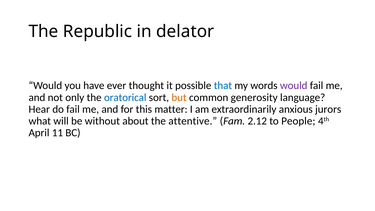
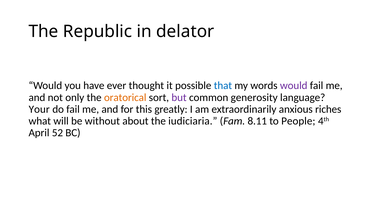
oratorical colour: blue -> orange
but colour: orange -> purple
Hear: Hear -> Your
matter: matter -> greatly
jurors: jurors -> riches
attentive: attentive -> iudiciaria
2.12: 2.12 -> 8.11
11: 11 -> 52
